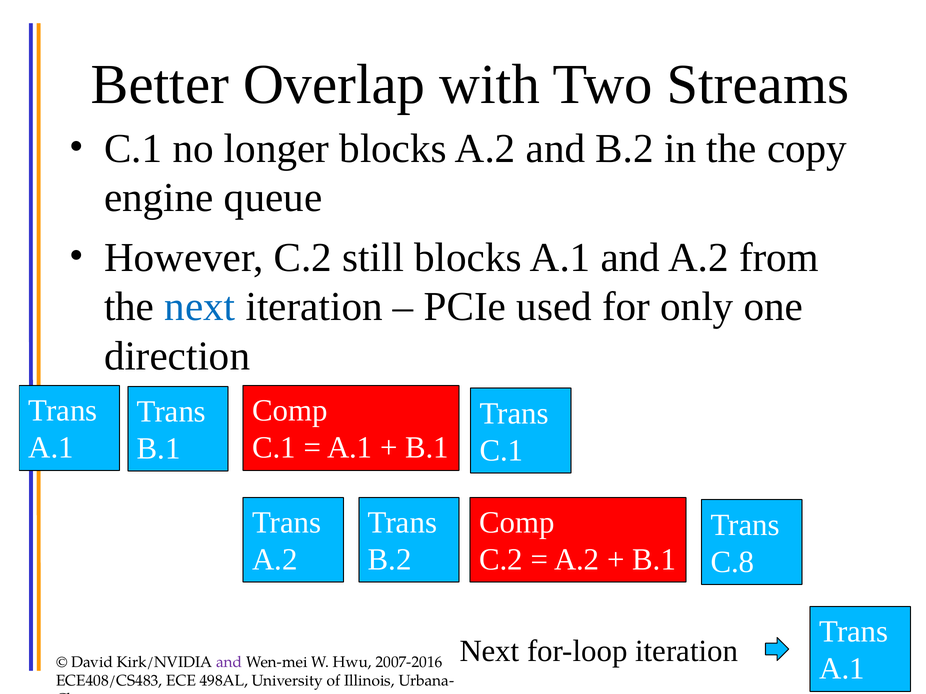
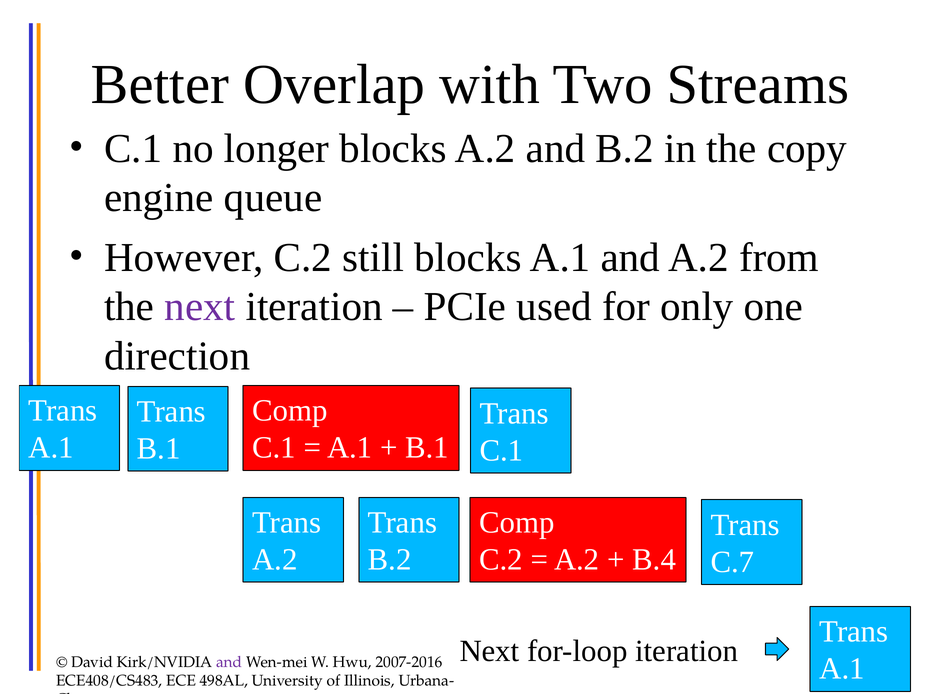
next at (200, 307) colour: blue -> purple
B.1 at (654, 560): B.1 -> B.4
C.8: C.8 -> C.7
